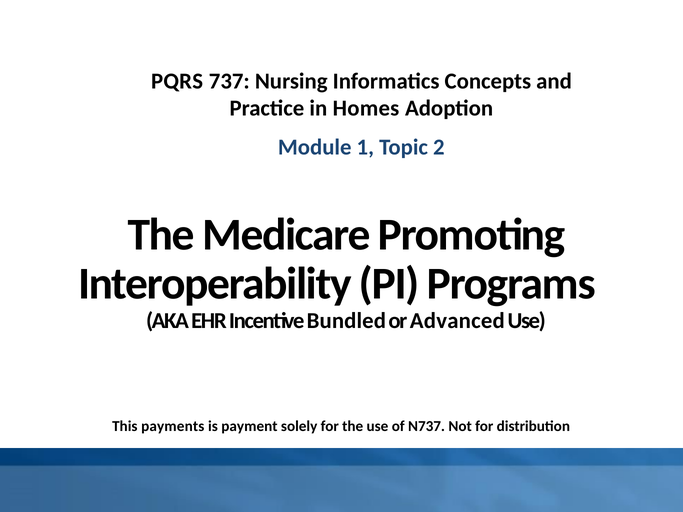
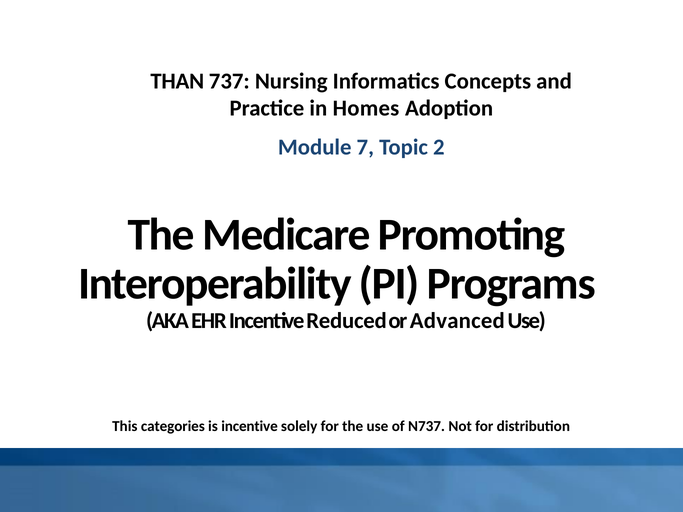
PQRS: PQRS -> THAN
1: 1 -> 7
Bundled: Bundled -> Reduced
payments: payments -> categories
is payment: payment -> incentive
